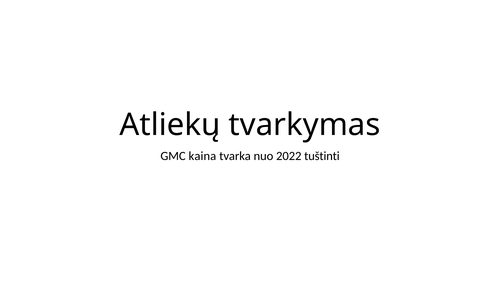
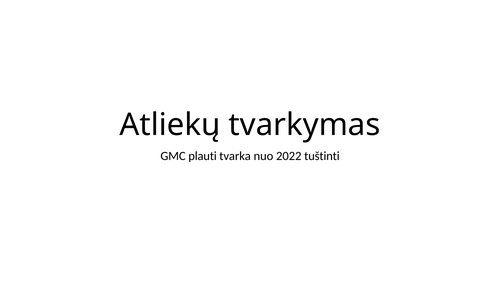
kaina: kaina -> plauti
